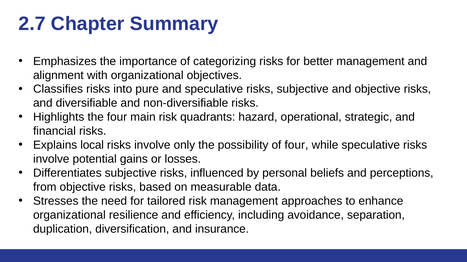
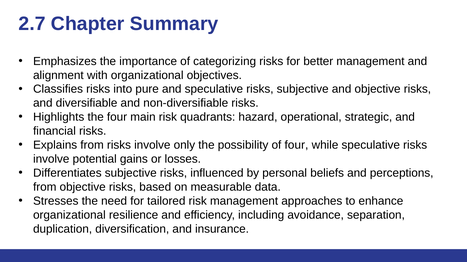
Explains local: local -> from
